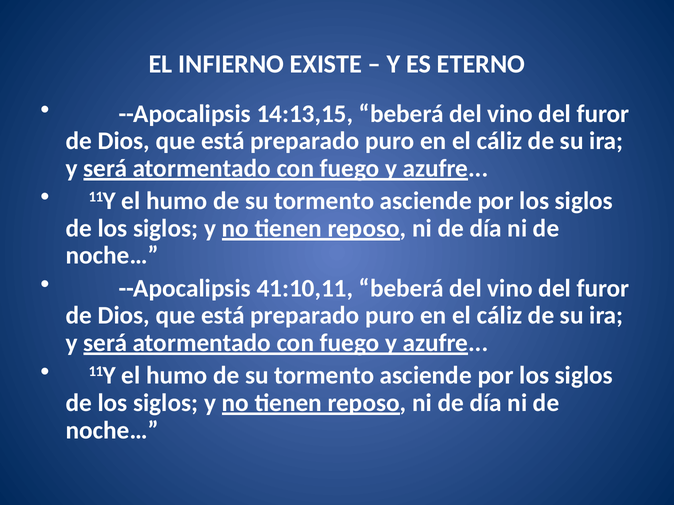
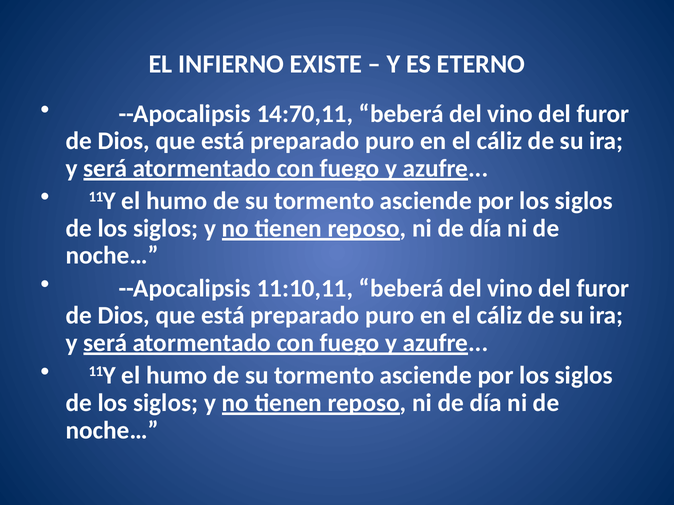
14:13,15: 14:13,15 -> 14:70,11
41:10,11: 41:10,11 -> 11:10,11
